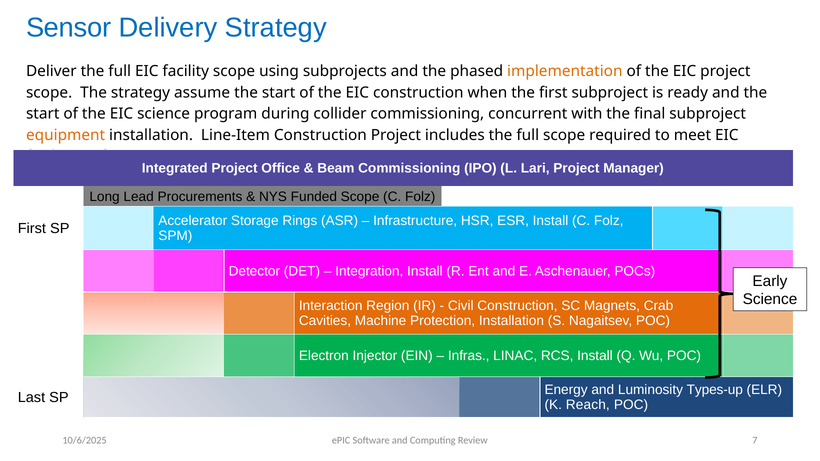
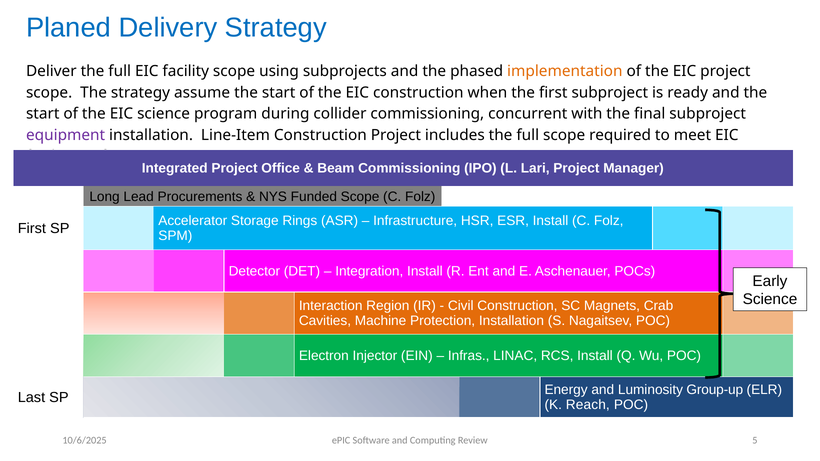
Sensor: Sensor -> Planed
equipment colour: orange -> purple
Types-up: Types-up -> Group-up
7: 7 -> 5
